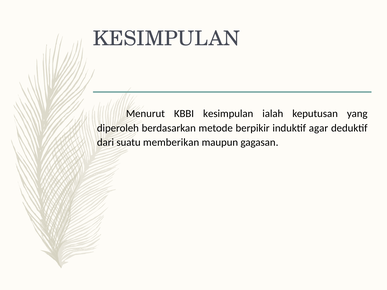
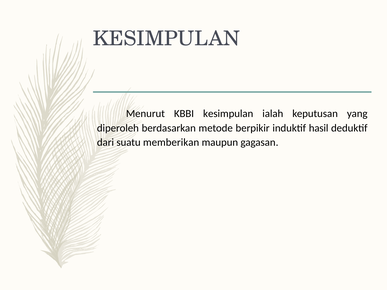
agar: agar -> hasil
